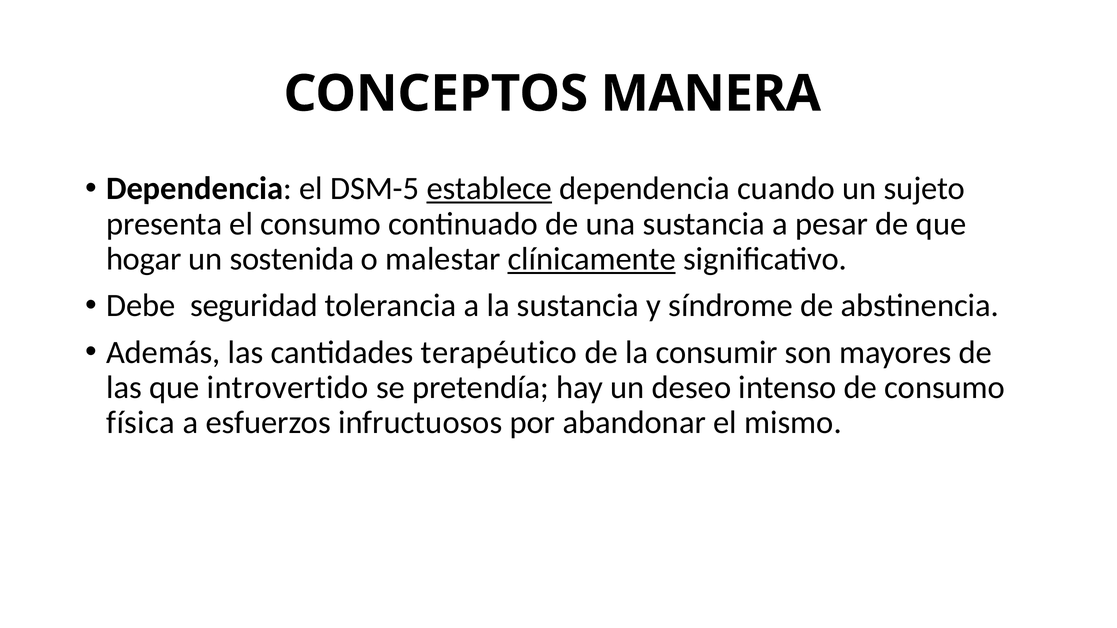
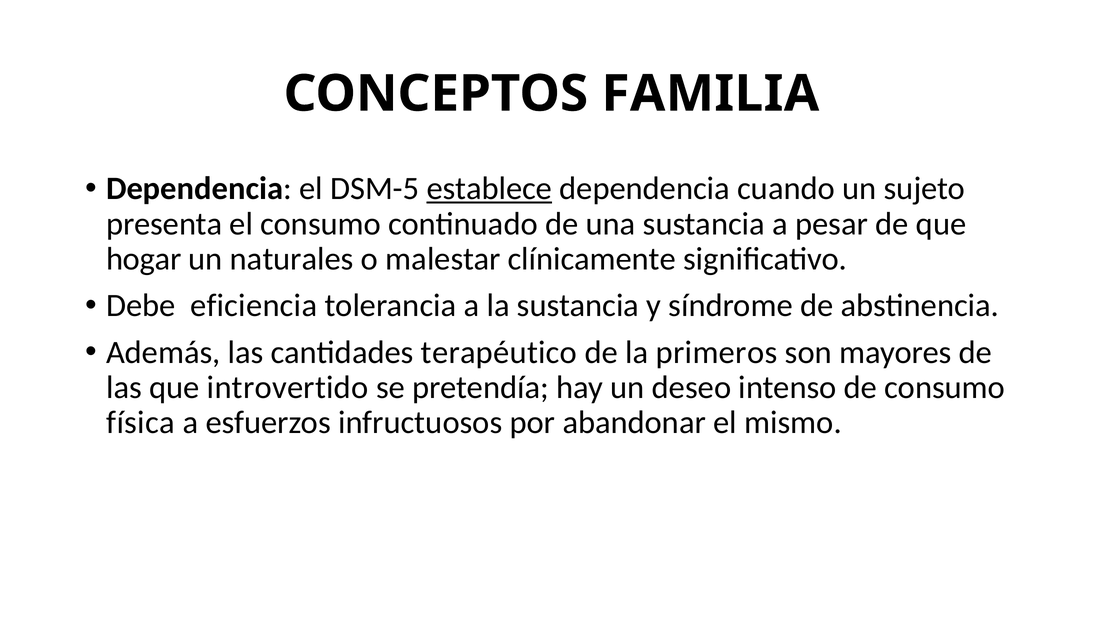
MANERA: MANERA -> FAMILIA
sostenida: sostenida -> naturales
clínicamente underline: present -> none
seguridad: seguridad -> eficiencia
consumir: consumir -> primeros
